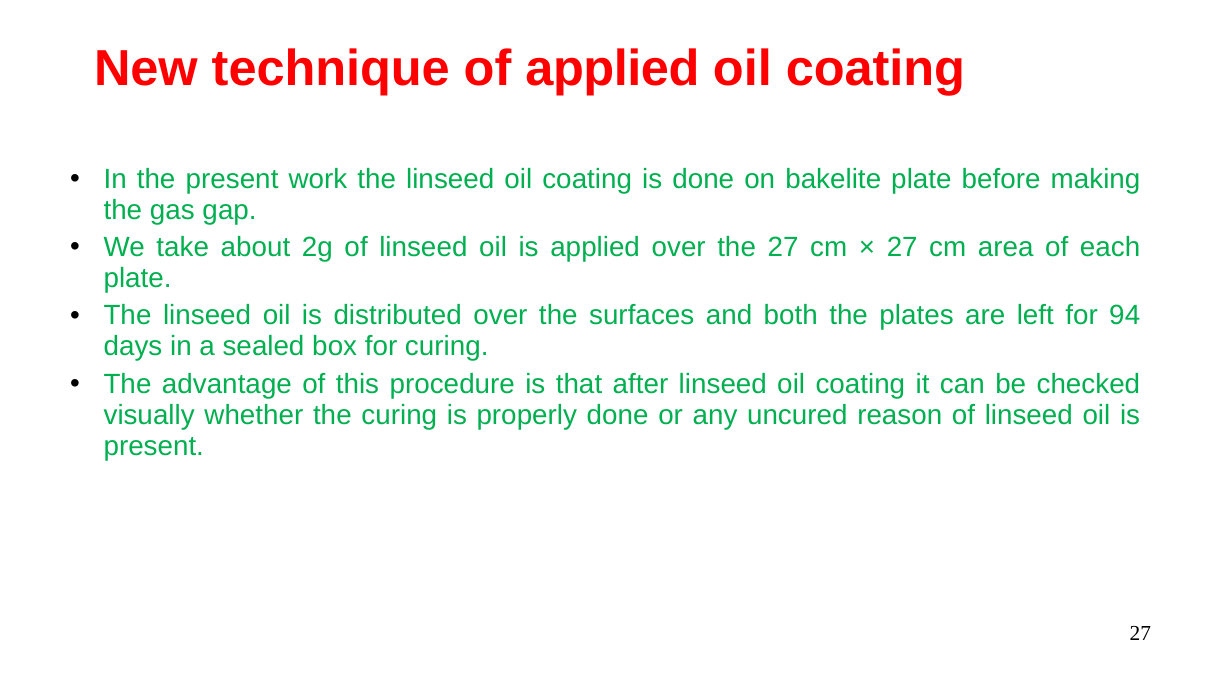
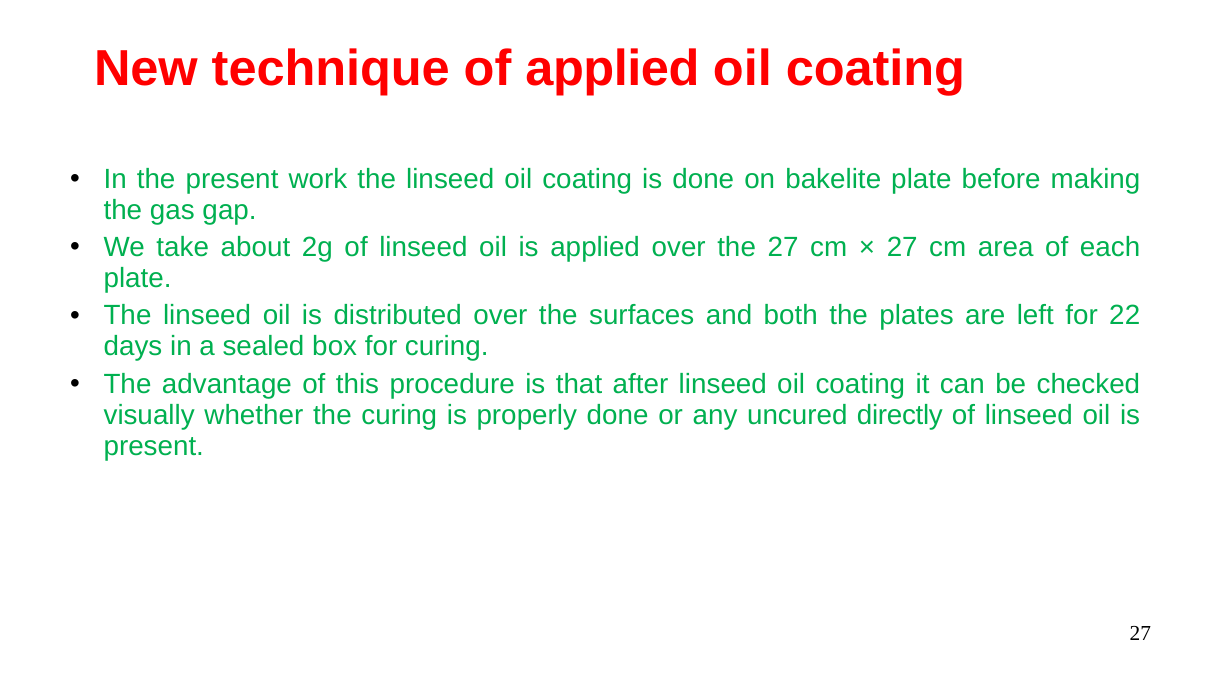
94: 94 -> 22
reason: reason -> directly
